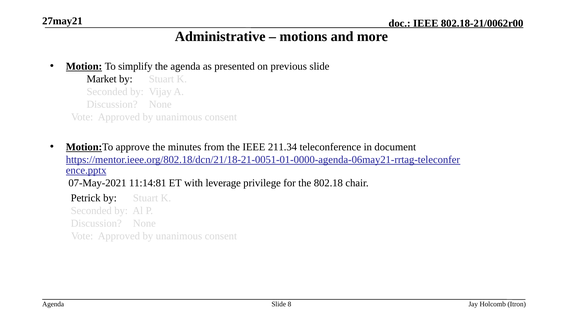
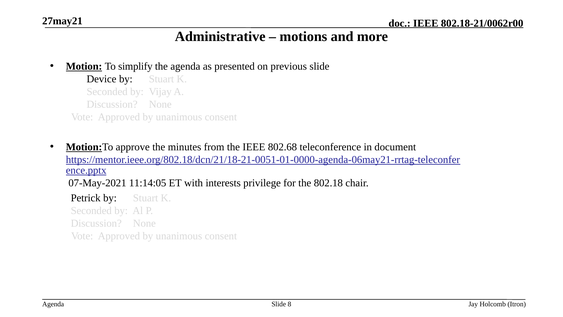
Market: Market -> Device
211.34: 211.34 -> 802.68
11:14:81: 11:14:81 -> 11:14:05
leverage: leverage -> interests
